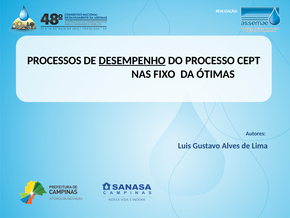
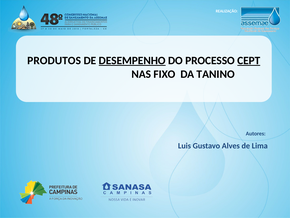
PROCESSOS: PROCESSOS -> PRODUTOS
CEPT underline: none -> present
ÓTIMAS: ÓTIMAS -> TANINO
